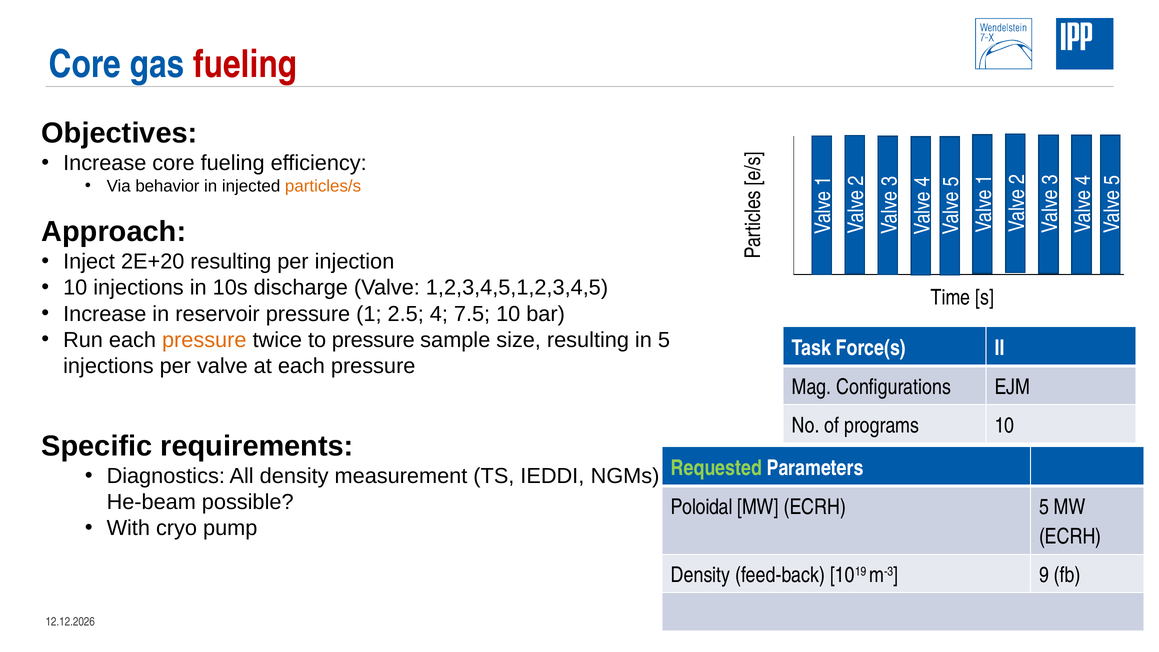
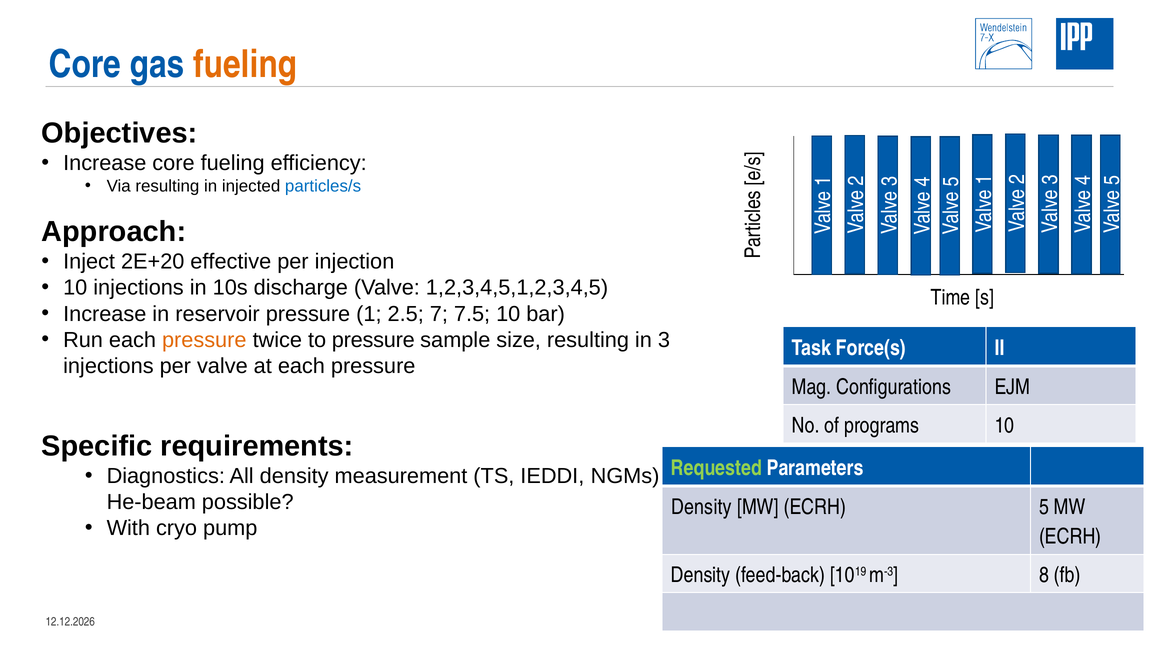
fueling at (245, 64) colour: red -> orange
Via behavior: behavior -> resulting
particles/s colour: orange -> blue
2E+20 resulting: resulting -> effective
2.5 4: 4 -> 7
in 5: 5 -> 3
Poloidal at (702, 507): Poloidal -> Density
9: 9 -> 8
